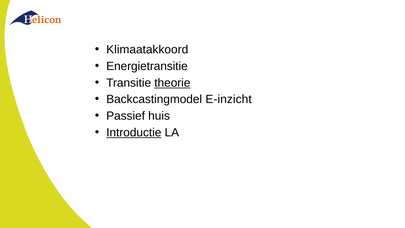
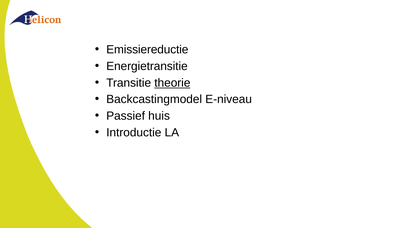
Klimaatakkoord: Klimaatakkoord -> Emissiereductie
E-inzicht: E-inzicht -> E-niveau
Introductie underline: present -> none
